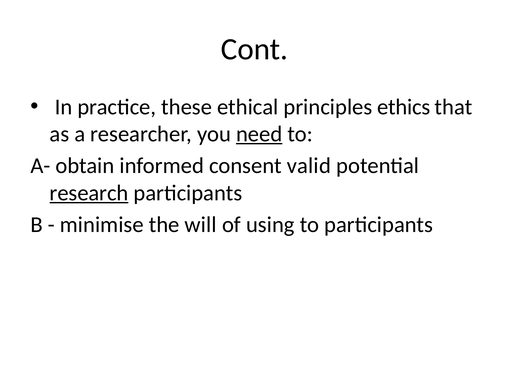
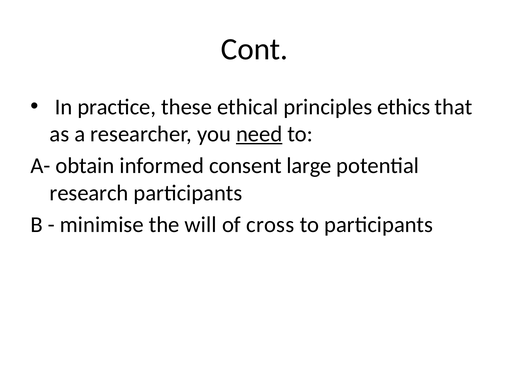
valid: valid -> large
research underline: present -> none
using: using -> cross
